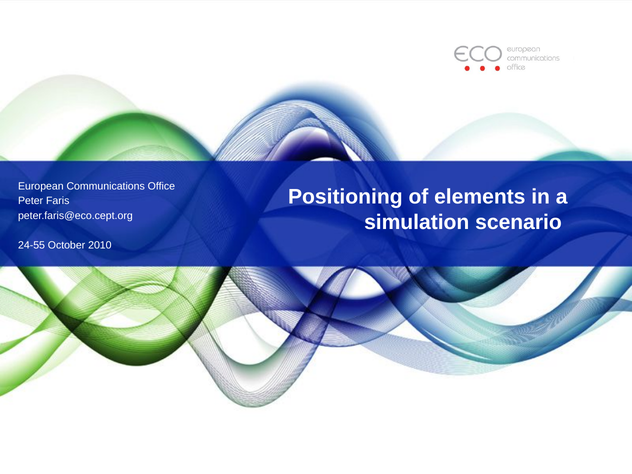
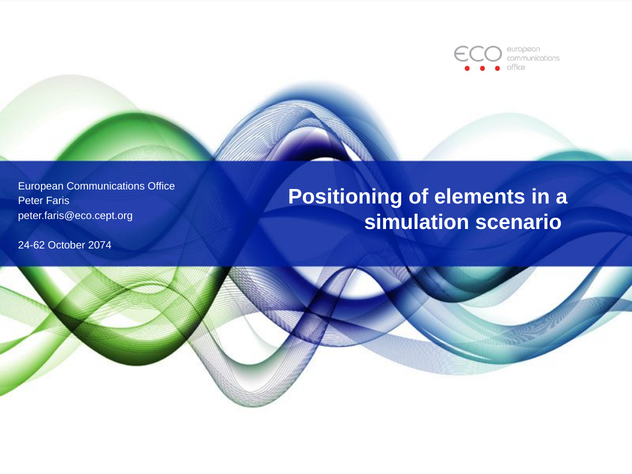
24-55: 24-55 -> 24-62
2010: 2010 -> 2074
